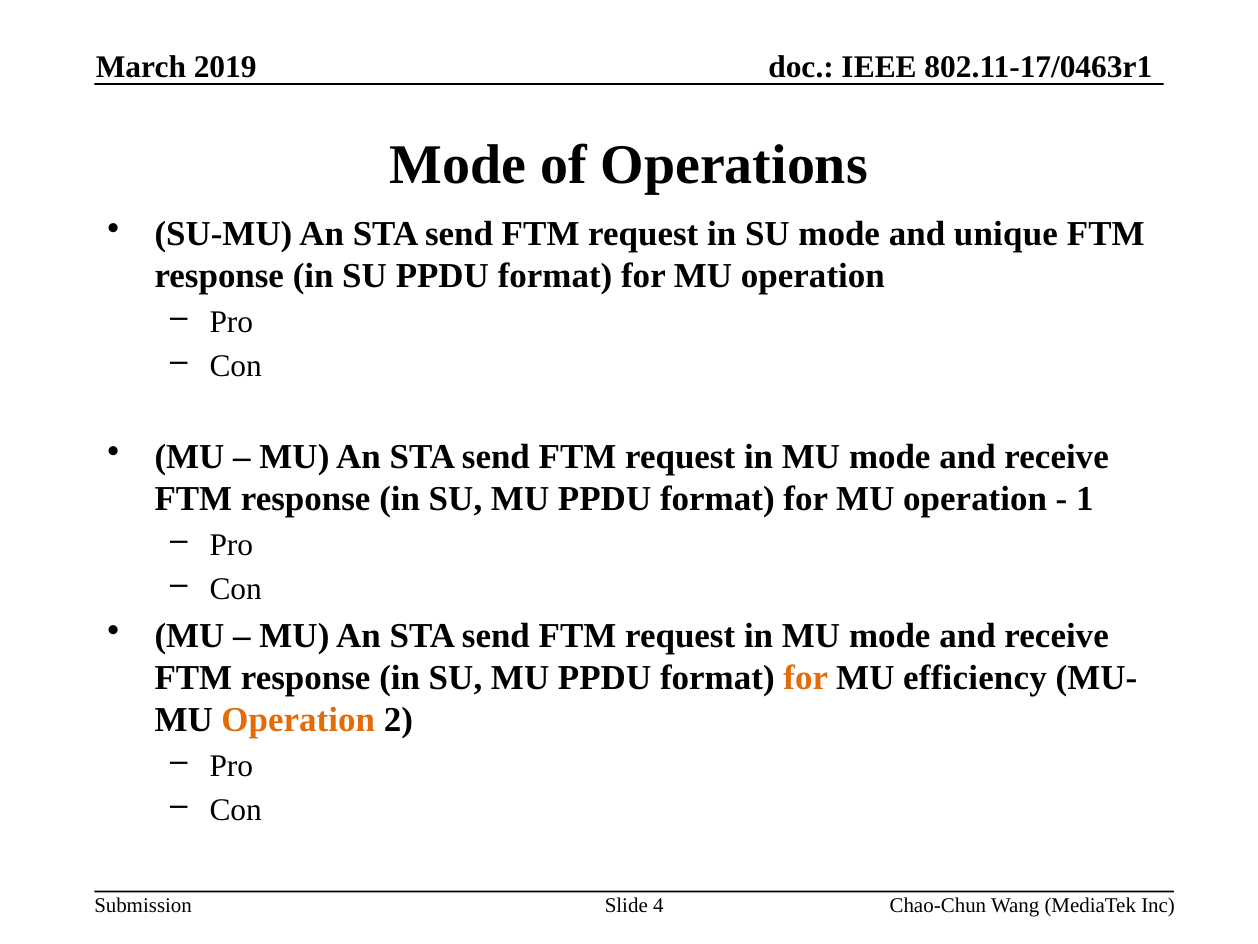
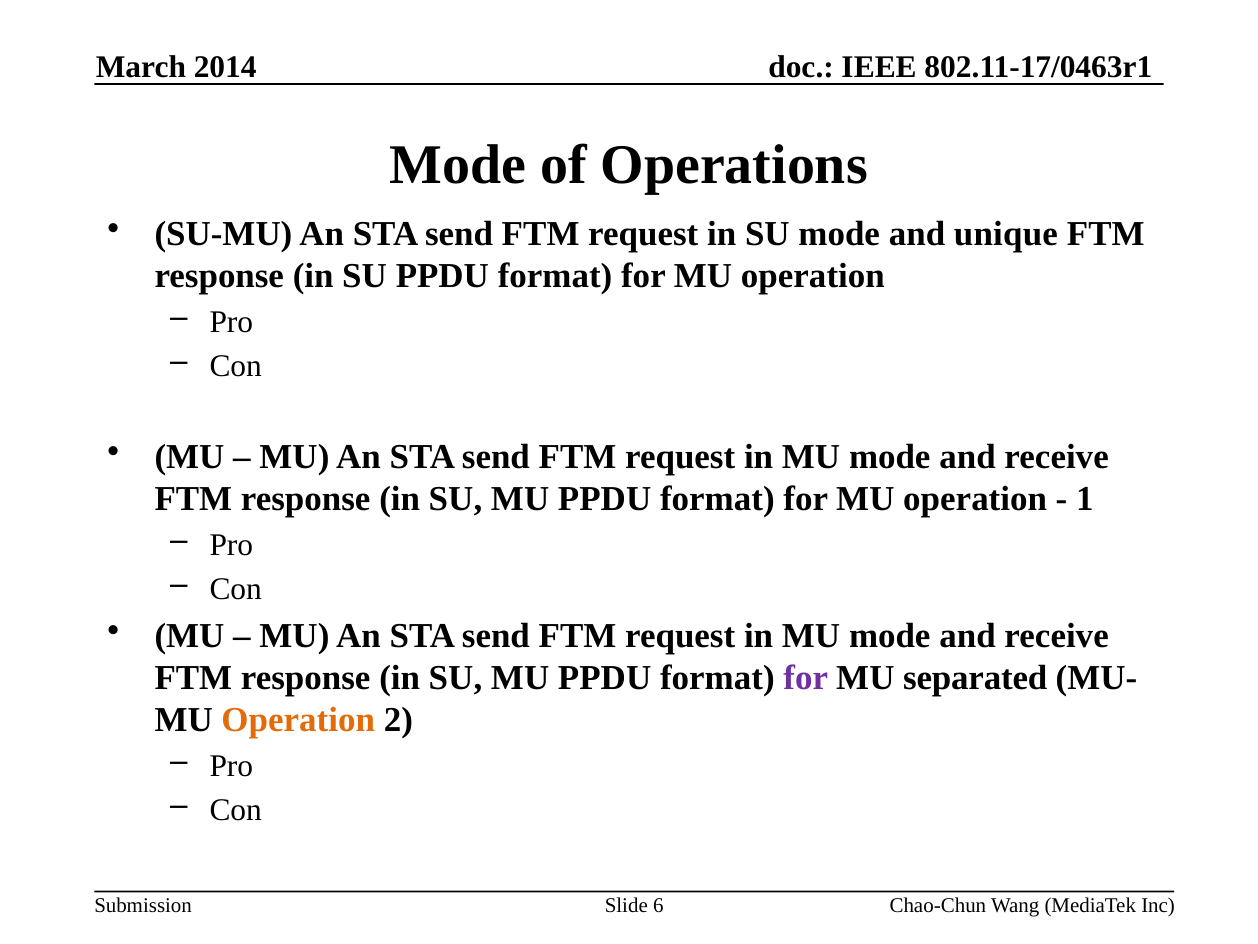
2019: 2019 -> 2014
for at (806, 678) colour: orange -> purple
efficiency: efficiency -> separated
4: 4 -> 6
